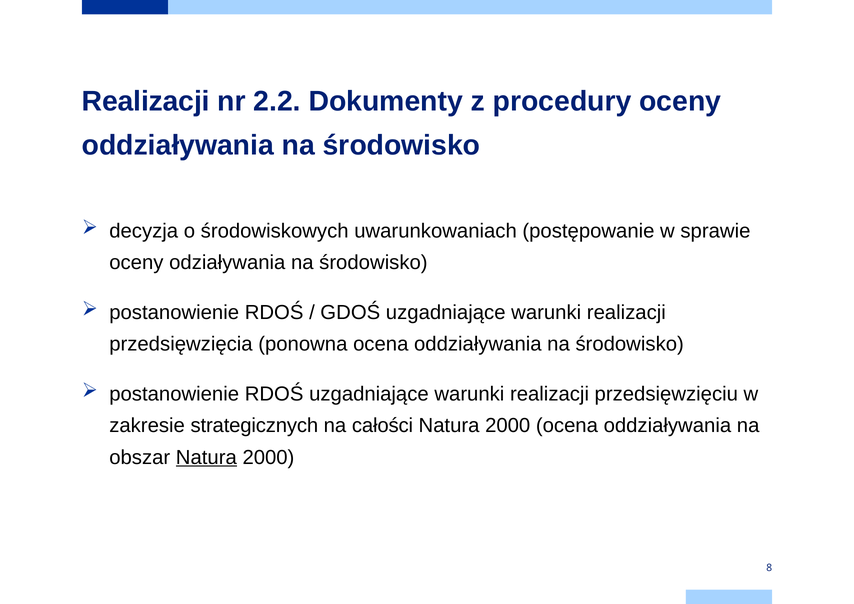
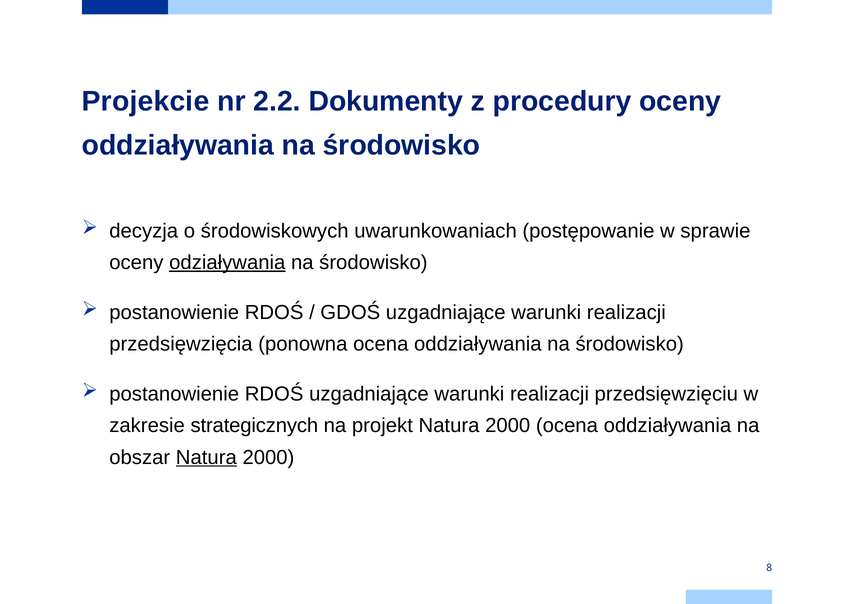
Realizacji at (146, 101): Realizacji -> Projekcie
odziaływania underline: none -> present
całości: całości -> projekt
